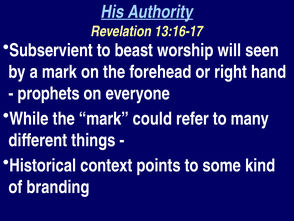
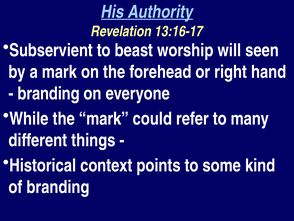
prophets at (49, 93): prophets -> branding
